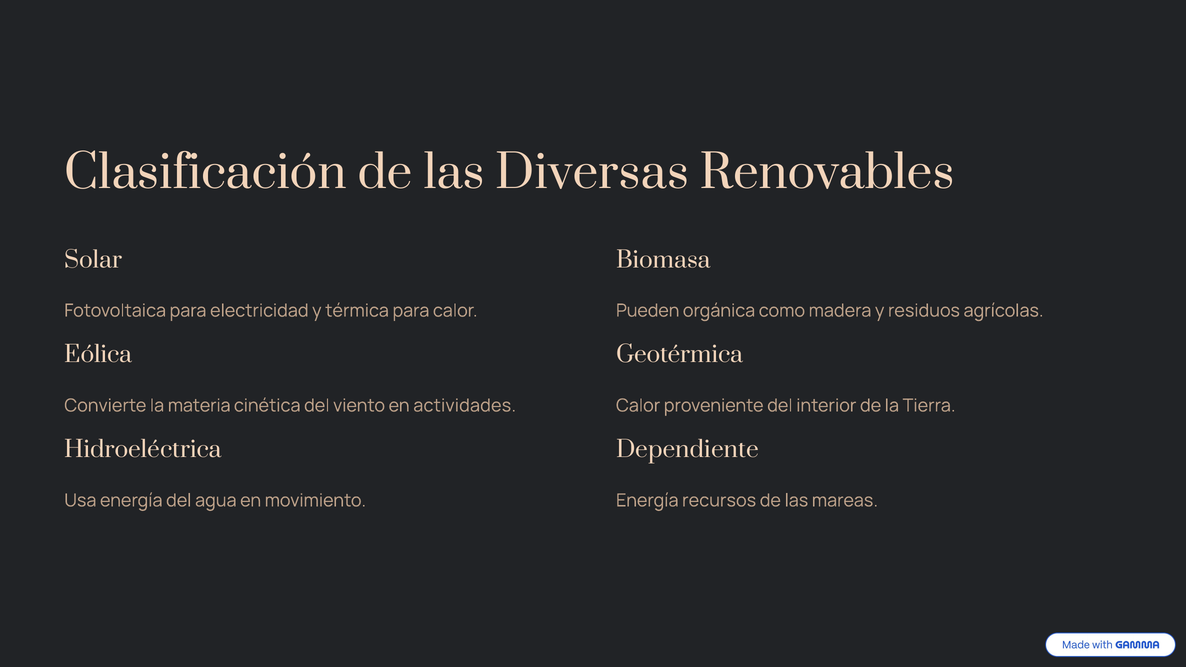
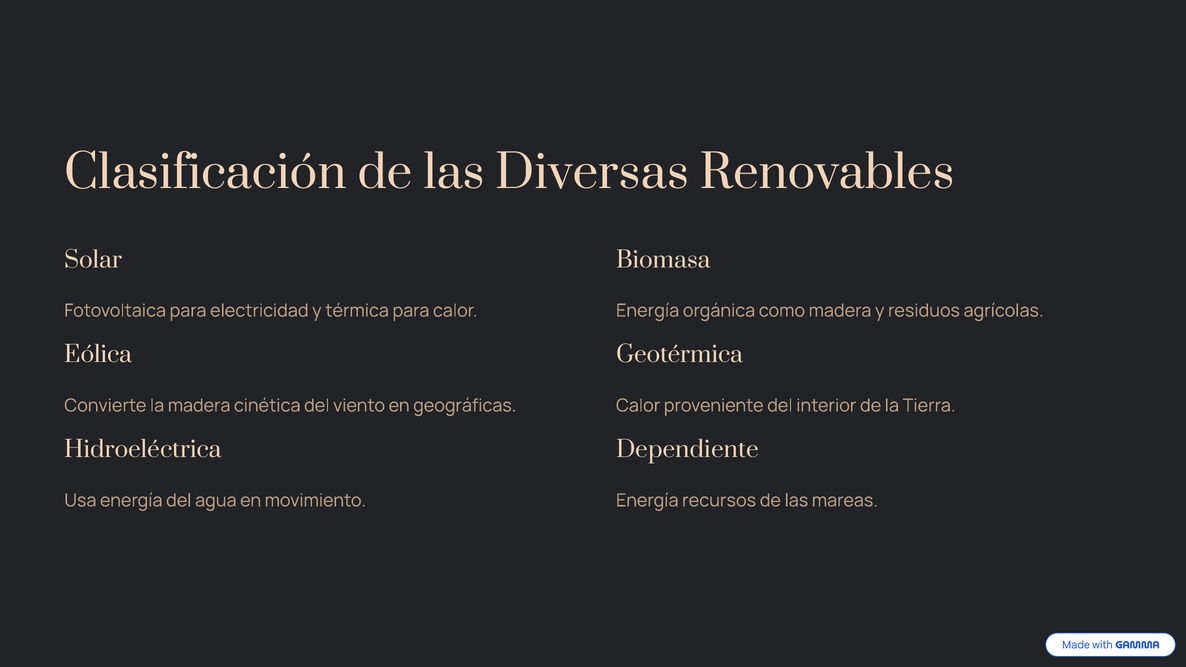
Pueden at (648, 311): Pueden -> Energía
la materia: materia -> madera
actividades: actividades -> geográficas
